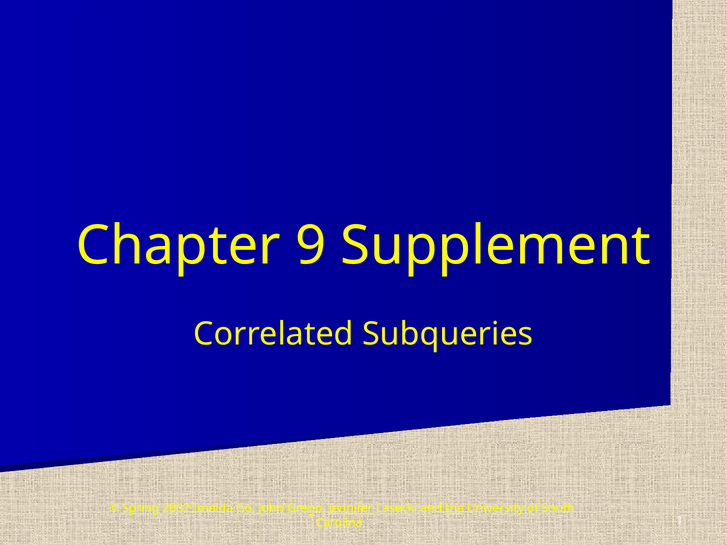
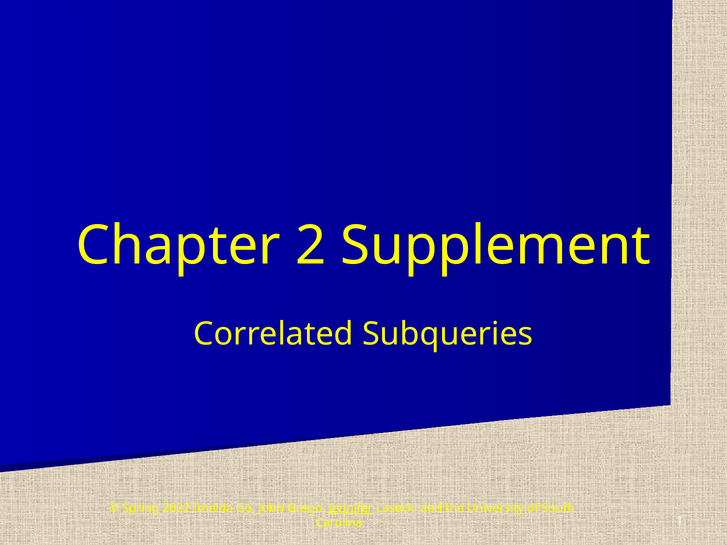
9: 9 -> 2
2062: 2062 -> 2022
the underline: present -> none
